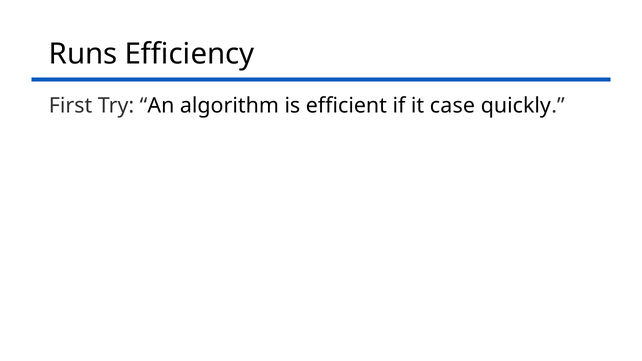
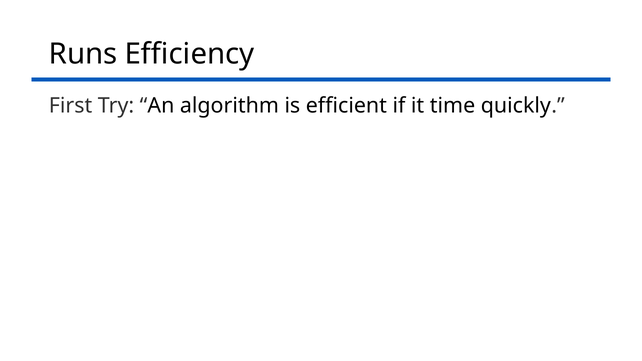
case: case -> time
